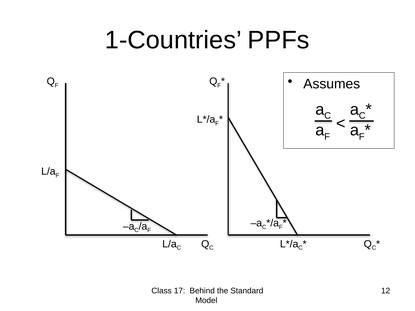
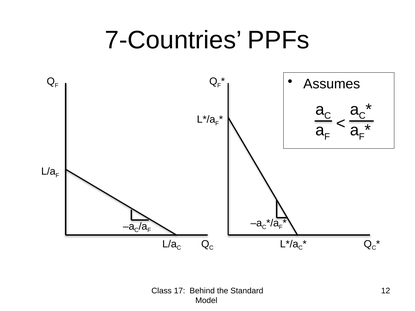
1-Countries: 1-Countries -> 7-Countries
